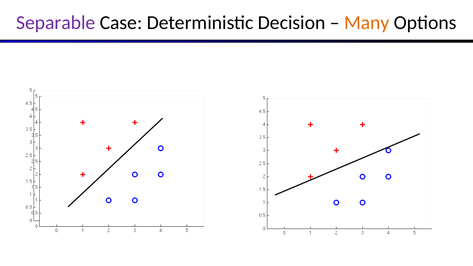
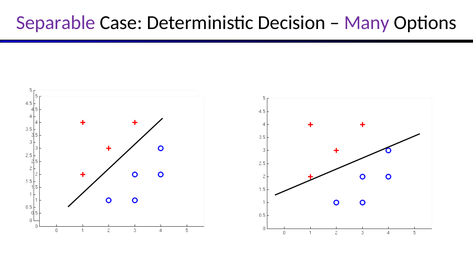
Many colour: orange -> purple
